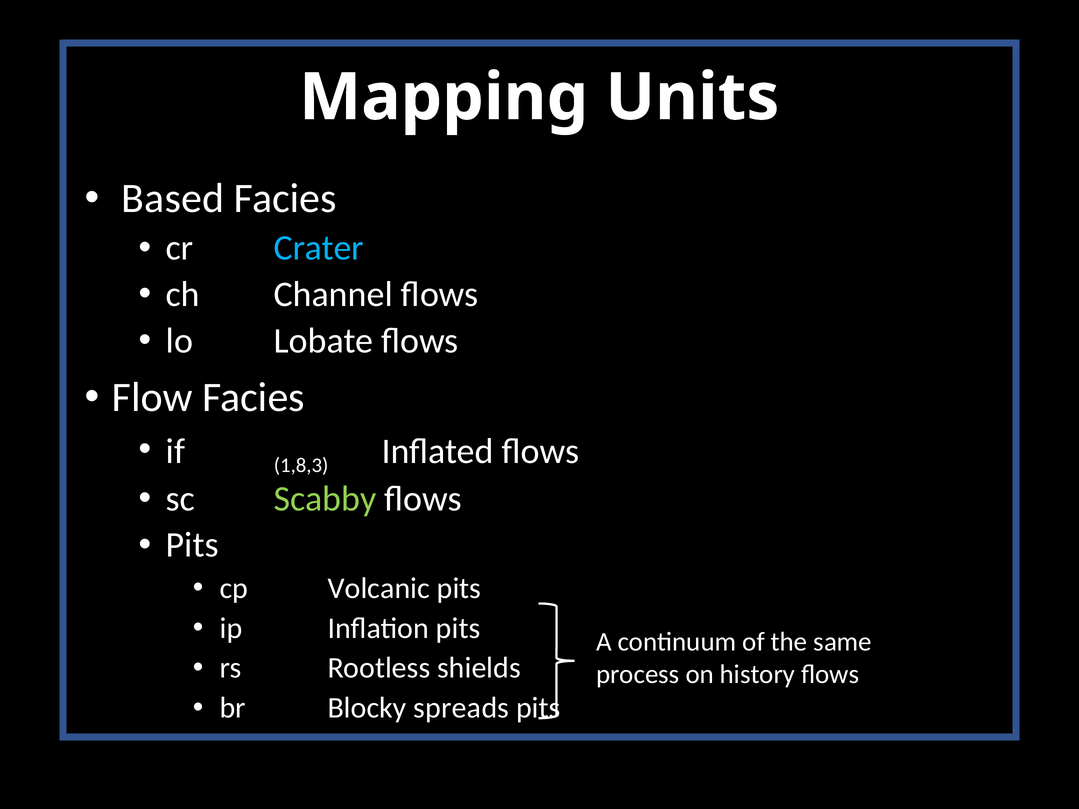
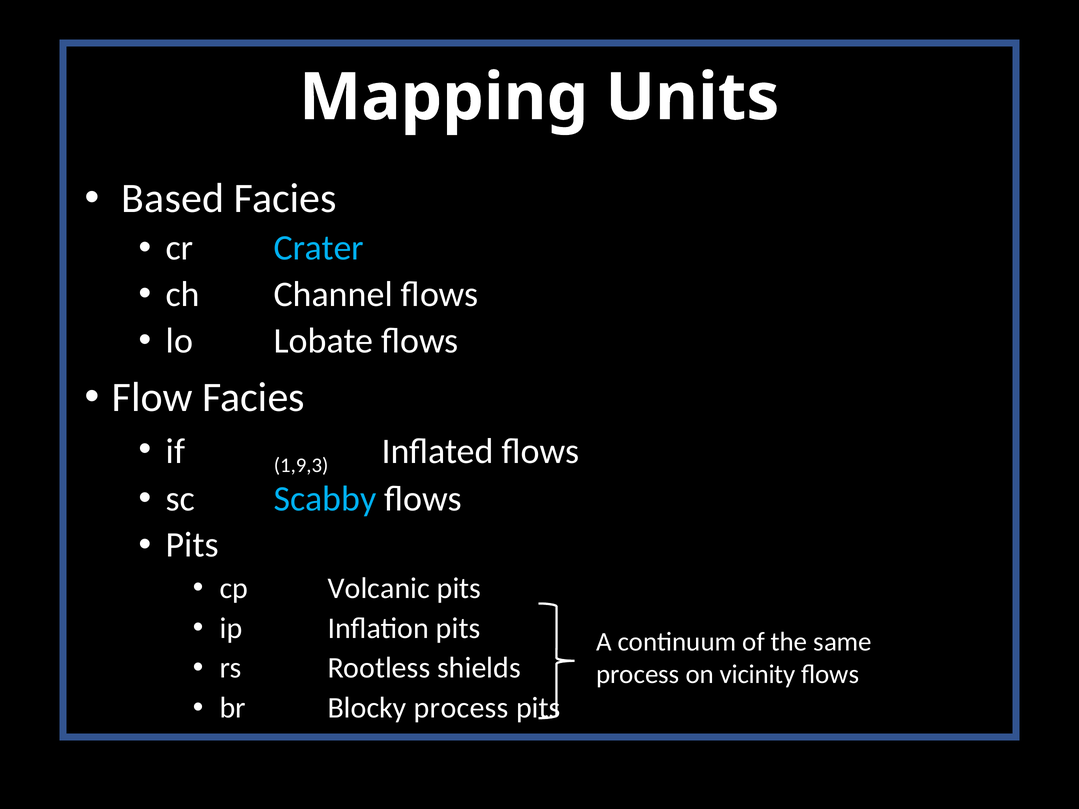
1,8,3: 1,8,3 -> 1,9,3
Scabby colour: light green -> light blue
history: history -> vicinity
Blocky spreads: spreads -> process
